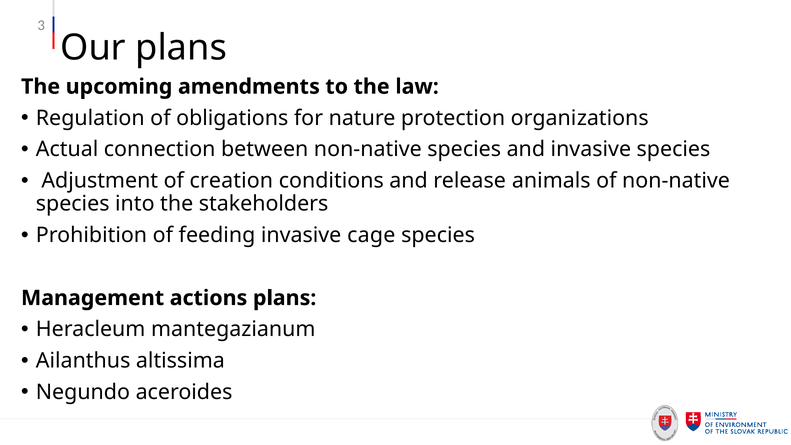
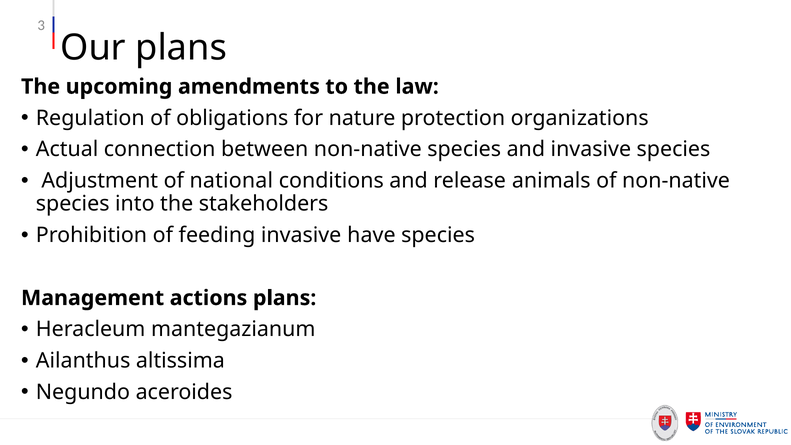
creation: creation -> national
cage: cage -> have
